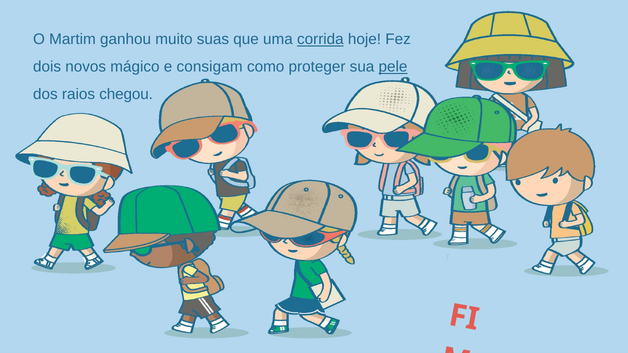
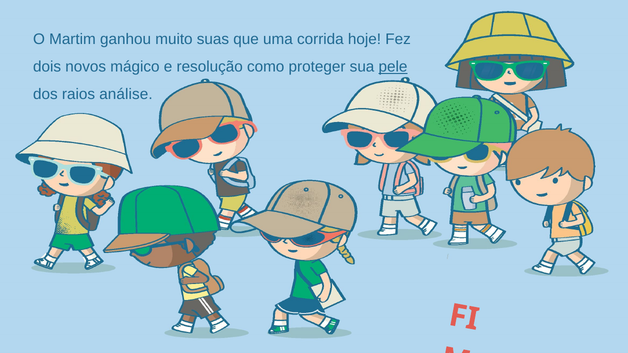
corrida underline: present -> none
consigam: consigam -> resolução
chegou: chegou -> análise
